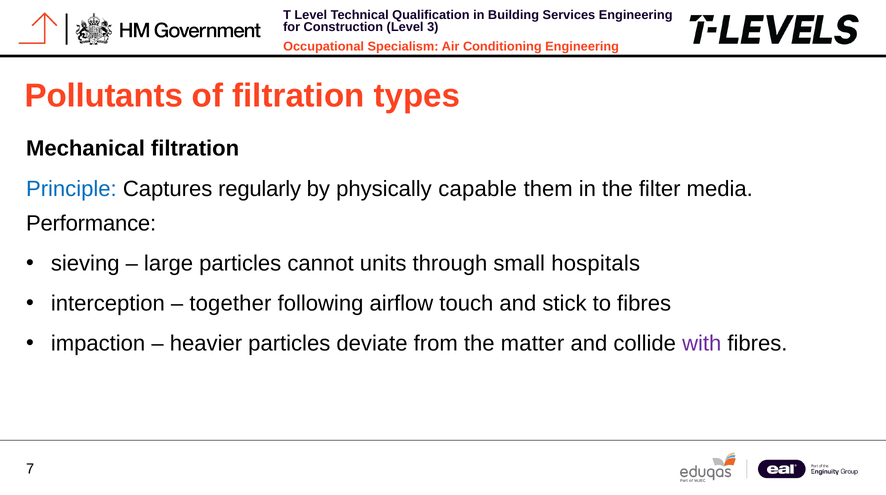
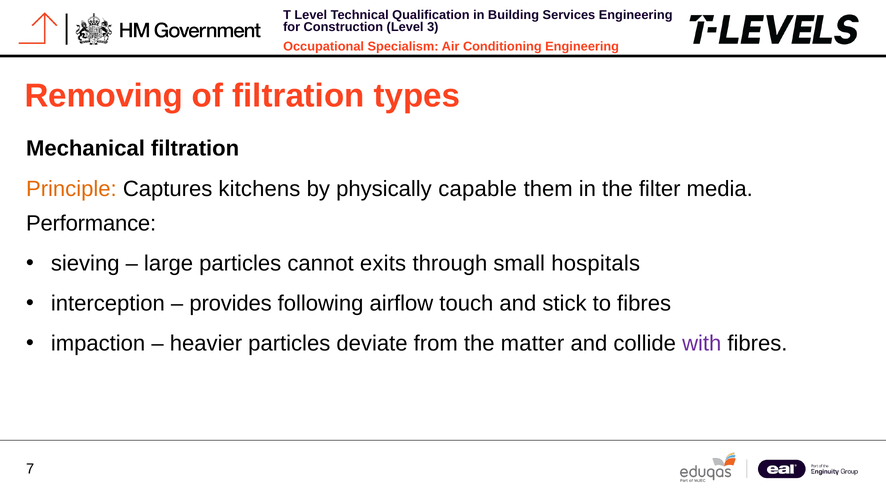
Pollutants: Pollutants -> Removing
Principle colour: blue -> orange
regularly: regularly -> kitchens
units: units -> exits
together: together -> provides
